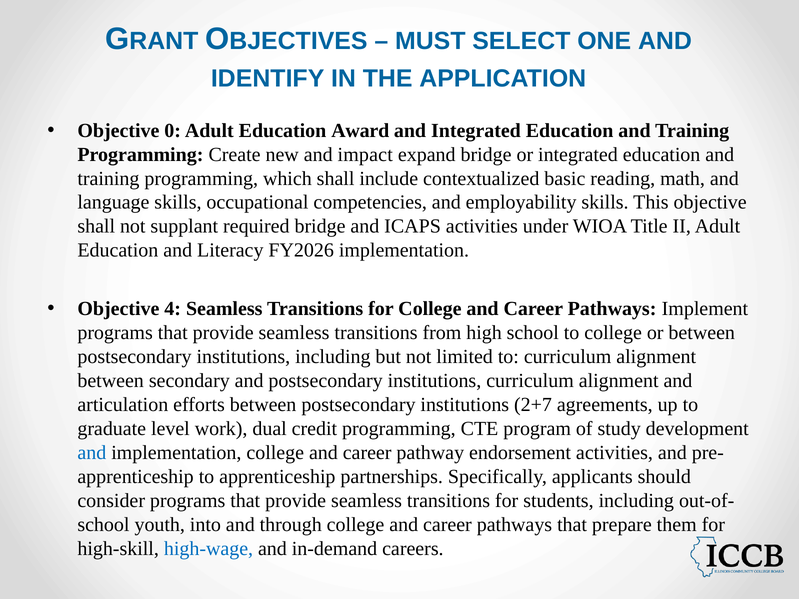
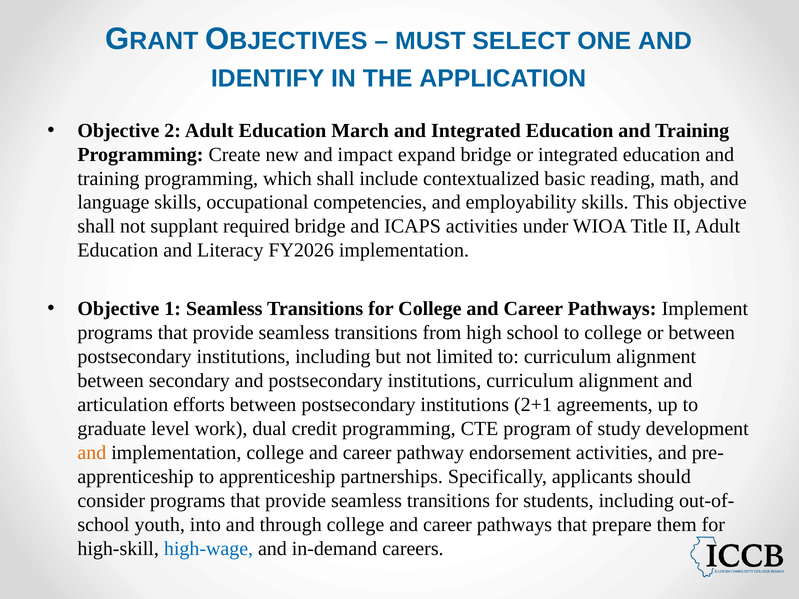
0: 0 -> 2
Award: Award -> March
4: 4 -> 1
2+7: 2+7 -> 2+1
and at (92, 453) colour: blue -> orange
